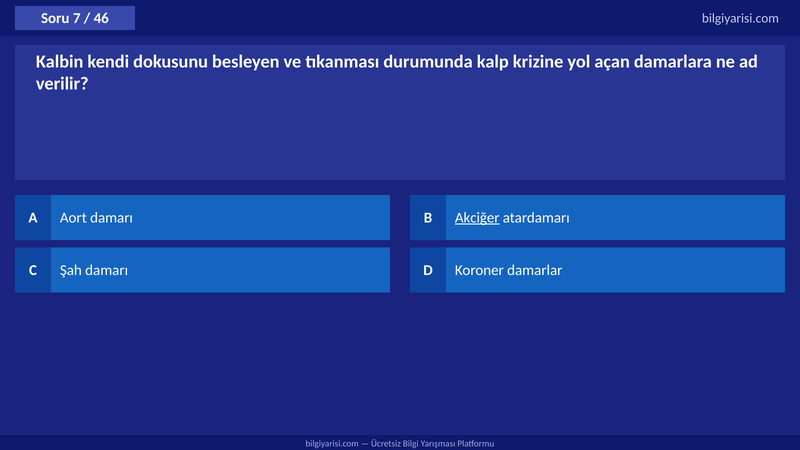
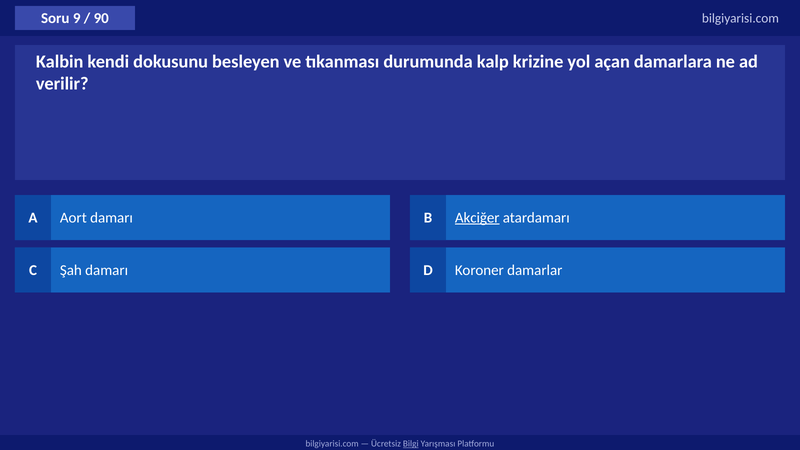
7: 7 -> 9
46: 46 -> 90
Bilgi underline: none -> present
